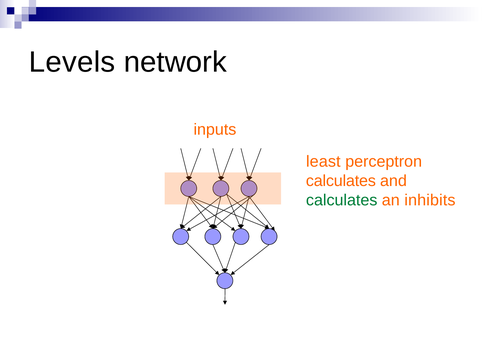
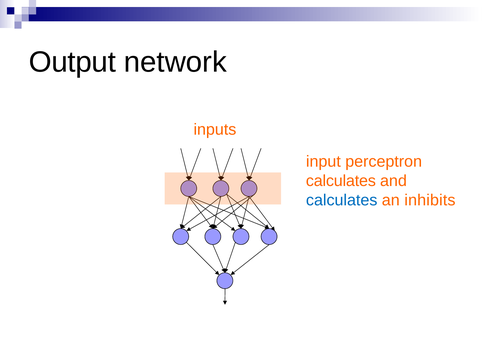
Levels: Levels -> Output
least: least -> input
calculates at (342, 200) colour: green -> blue
